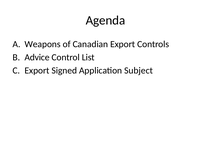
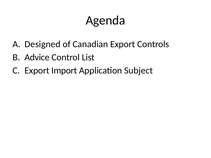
Weapons: Weapons -> Designed
Signed: Signed -> Import
